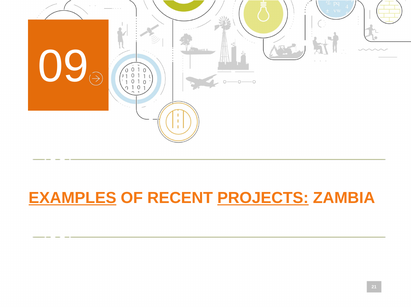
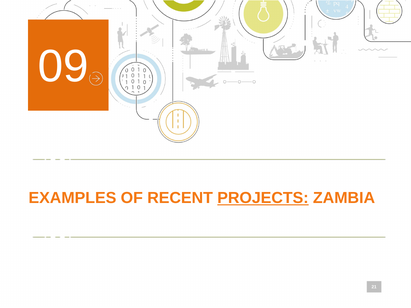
EXAMPLES underline: present -> none
